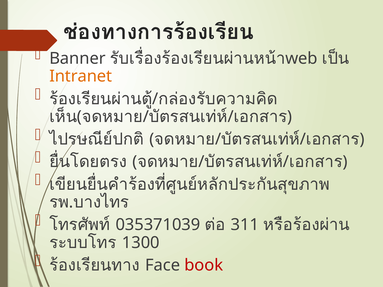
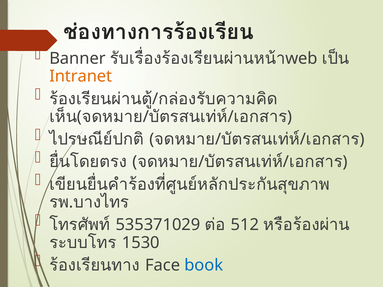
035371039: 035371039 -> 535371029
311: 311 -> 512
1300: 1300 -> 1530
book colour: red -> blue
